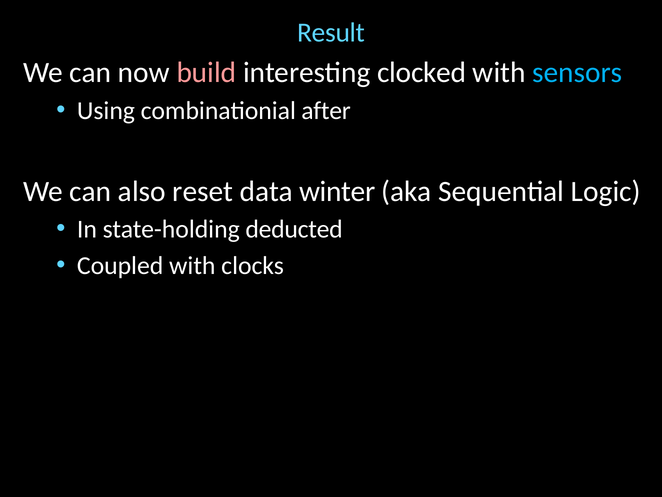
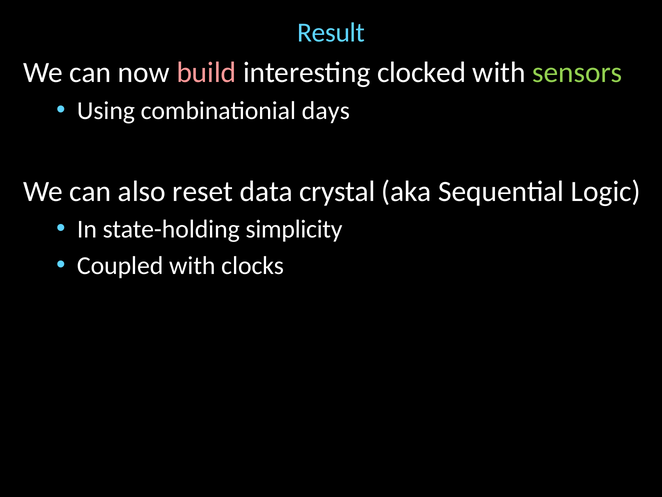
sensors colour: light blue -> light green
after: after -> days
winter: winter -> crystal
deducted: deducted -> simplicity
